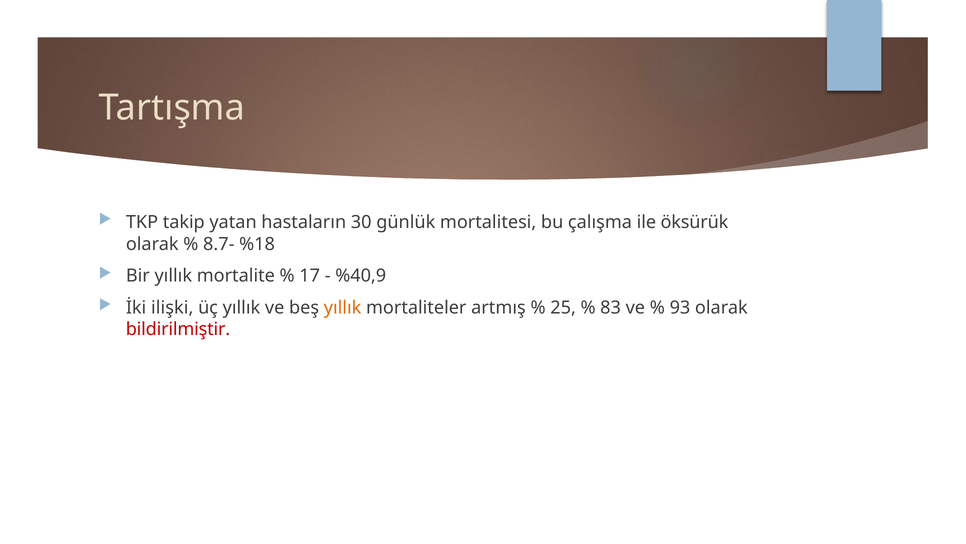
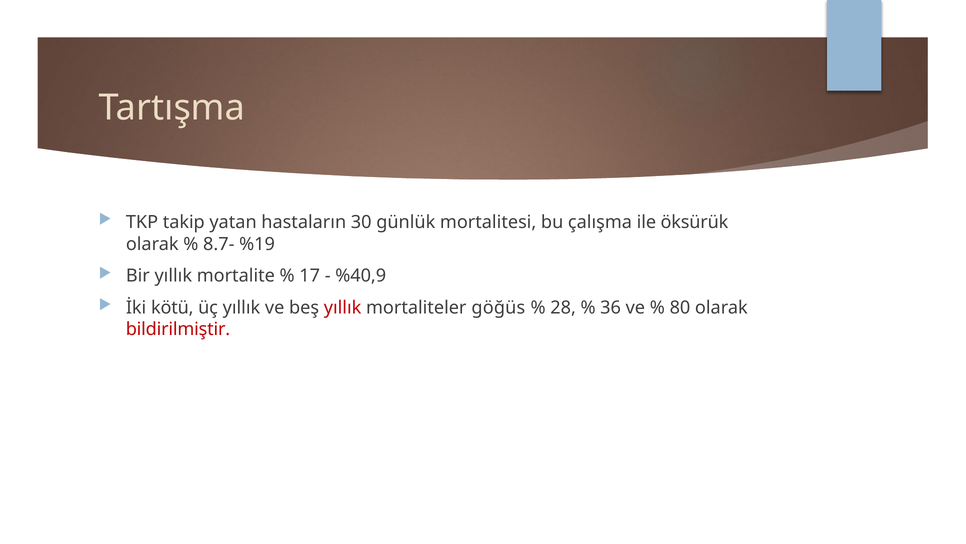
%18: %18 -> %19
ilişki: ilişki -> kötü
yıllık at (343, 307) colour: orange -> red
artmış: artmış -> göğüs
25: 25 -> 28
83: 83 -> 36
93: 93 -> 80
